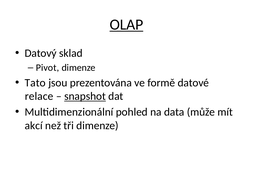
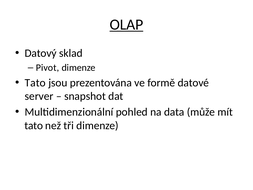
relace: relace -> server
snapshot underline: present -> none
akcí at (34, 125): akcí -> tato
